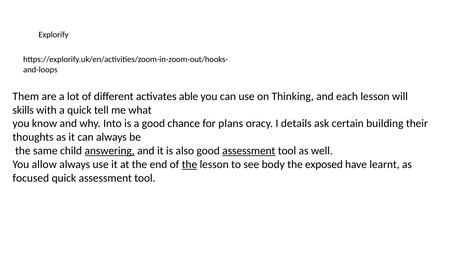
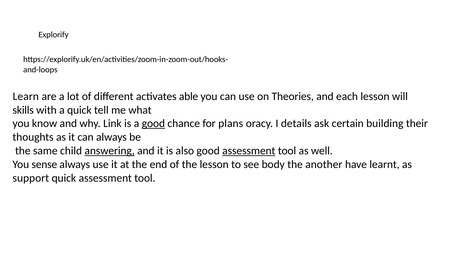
Them: Them -> Learn
Thinking: Thinking -> Theories
Into: Into -> Link
good at (153, 123) underline: none -> present
allow: allow -> sense
the at (189, 164) underline: present -> none
exposed: exposed -> another
focused: focused -> support
